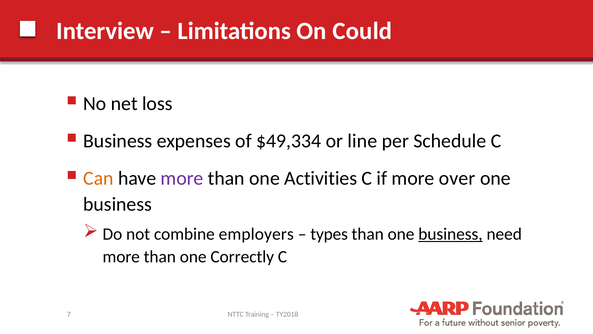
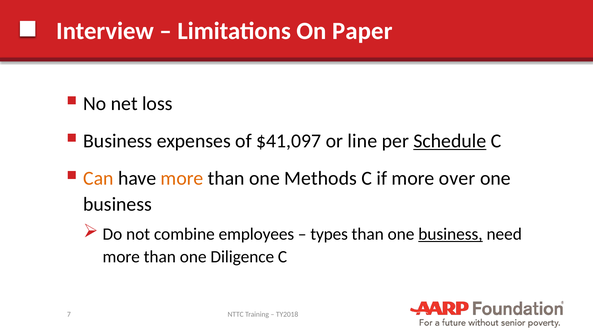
Could: Could -> Paper
$49,334: $49,334 -> $41,097
Schedule underline: none -> present
more at (182, 178) colour: purple -> orange
Activities: Activities -> Methods
employers: employers -> employees
Correctly: Correctly -> Diligence
